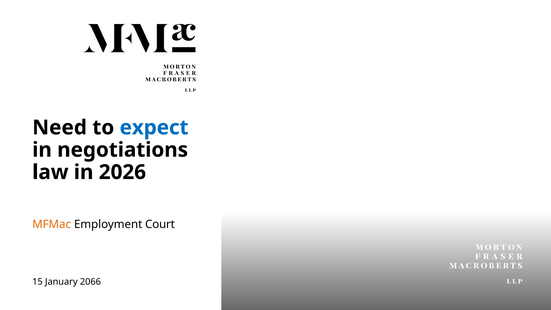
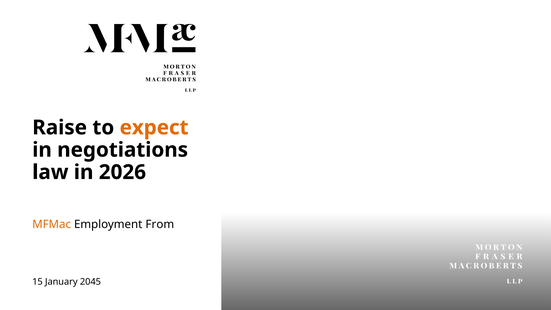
Need: Need -> Raise
expect colour: blue -> orange
Court: Court -> From
2066: 2066 -> 2045
